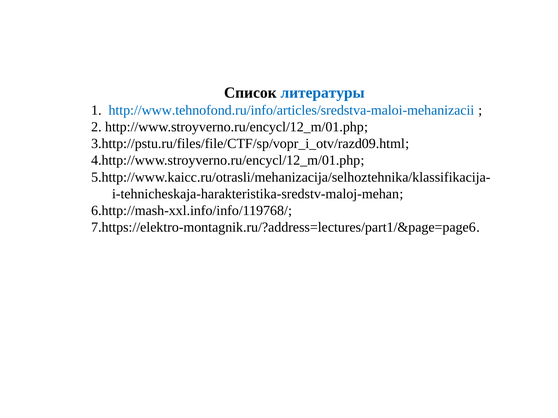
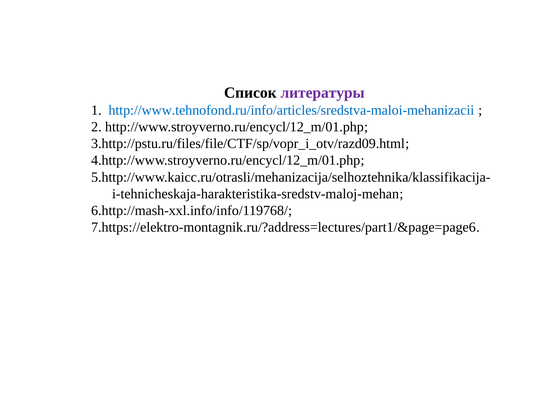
литературы colour: blue -> purple
